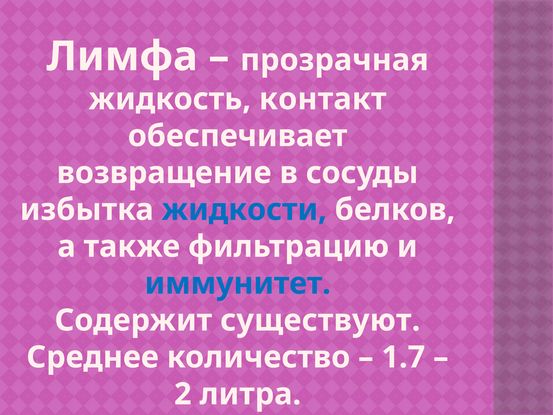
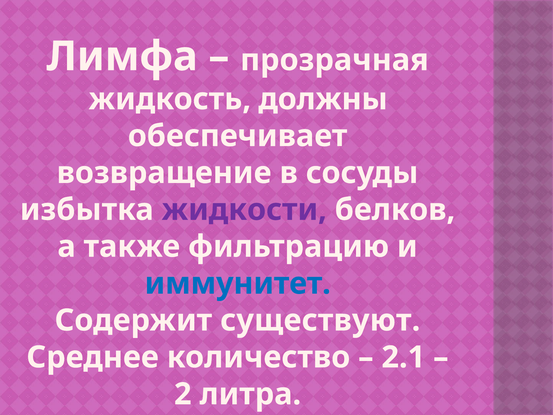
контакт: контакт -> должны
жидкости colour: blue -> purple
1.7: 1.7 -> 2.1
